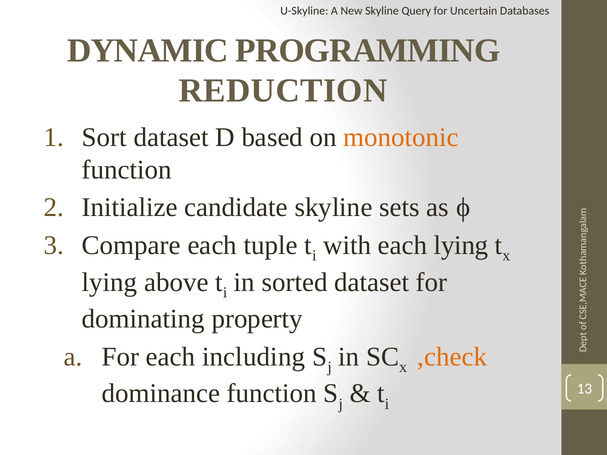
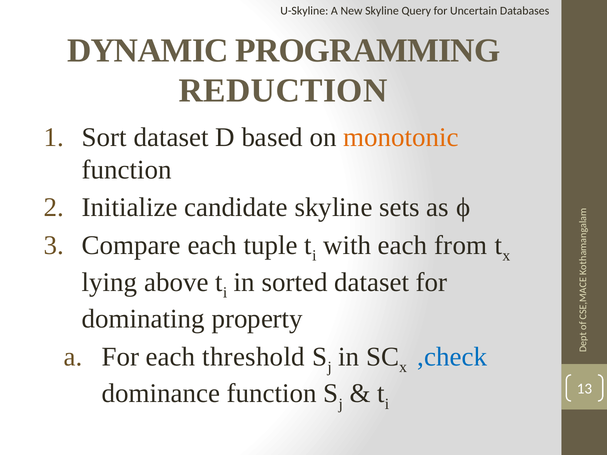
each lying: lying -> from
including: including -> threshold
,check colour: orange -> blue
